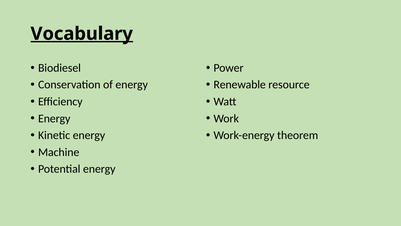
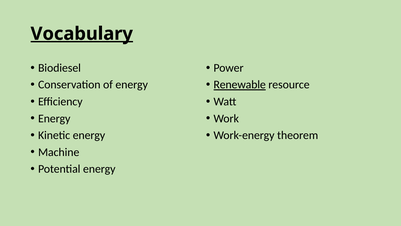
Renewable underline: none -> present
